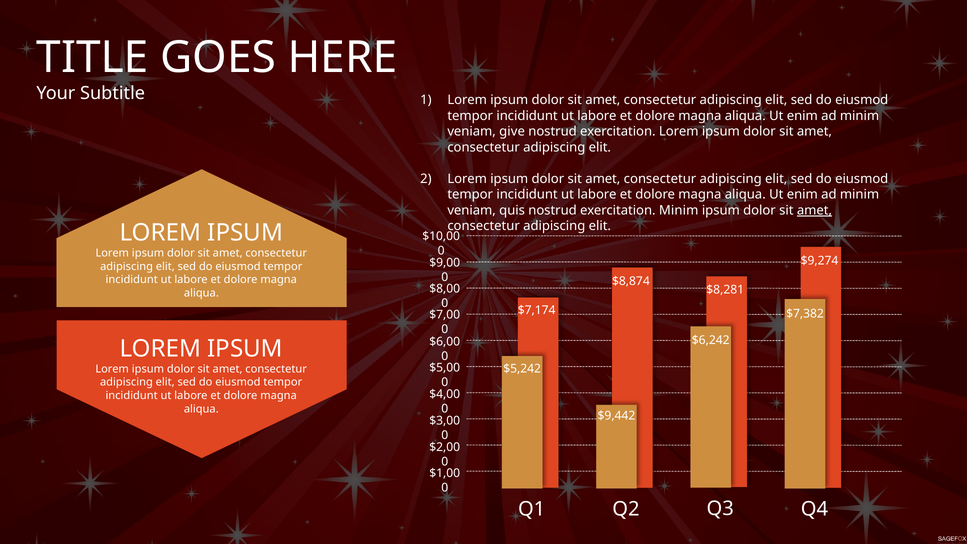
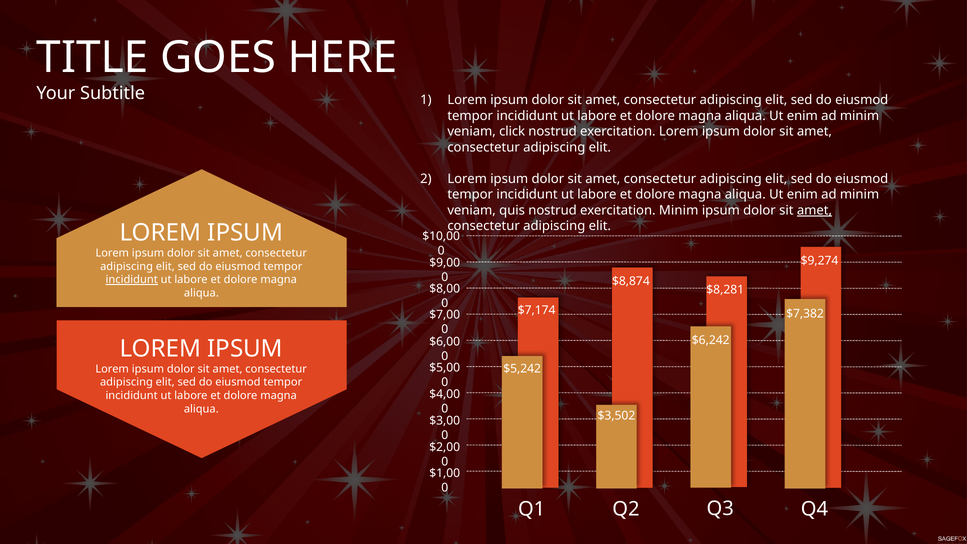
give: give -> click
incididunt at (132, 280) underline: none -> present
$9,442: $9,442 -> $3,502
